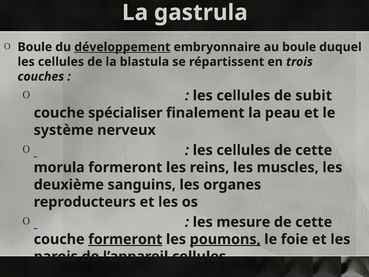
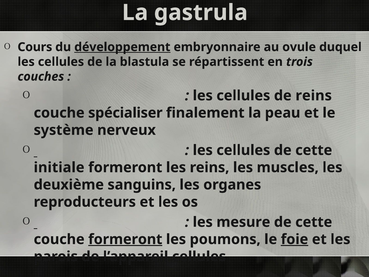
Boule at (35, 47): Boule -> Cours
au boule: boule -> ovule
de subit: subit -> reins
morula: morula -> initiale
poumons underline: present -> none
foie underline: none -> present
